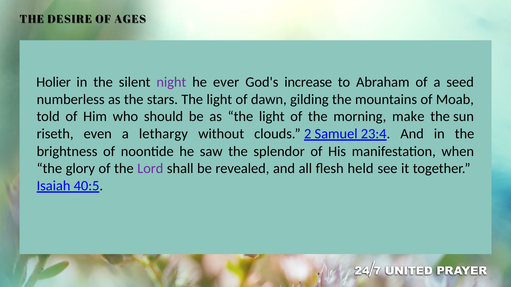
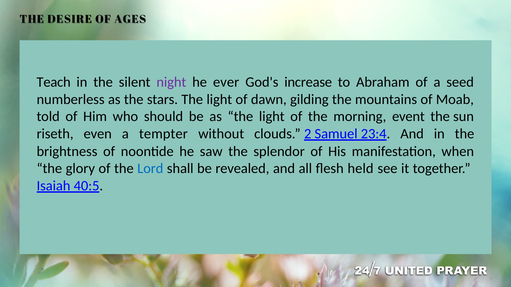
Holier: Holier -> Teach
make: make -> event
lethargy: lethargy -> tempter
Lord colour: purple -> blue
